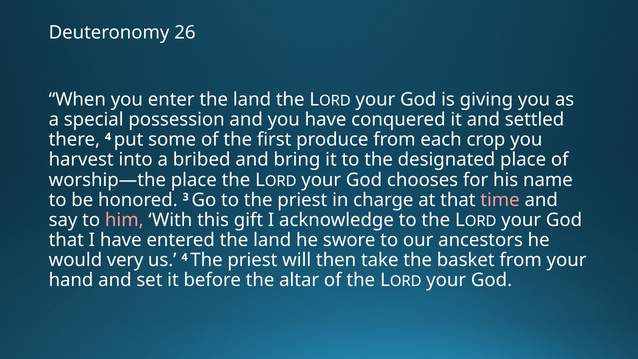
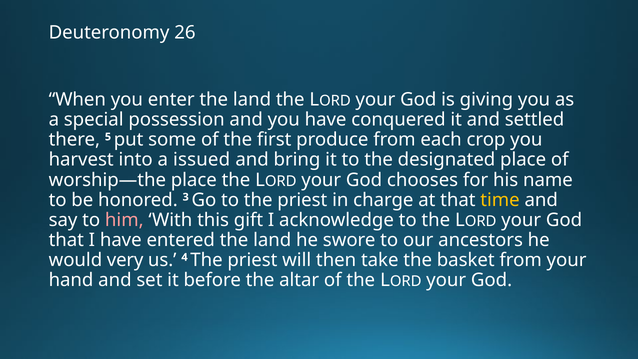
there 4: 4 -> 5
bribed: bribed -> issued
time colour: pink -> yellow
